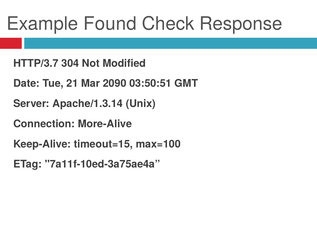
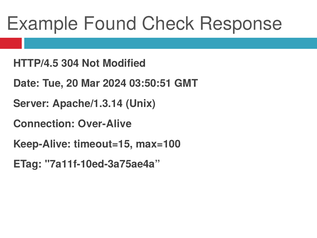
HTTP/3.7: HTTP/3.7 -> HTTP/4.5
21: 21 -> 20
2090: 2090 -> 2024
More-Alive: More-Alive -> Over-Alive
